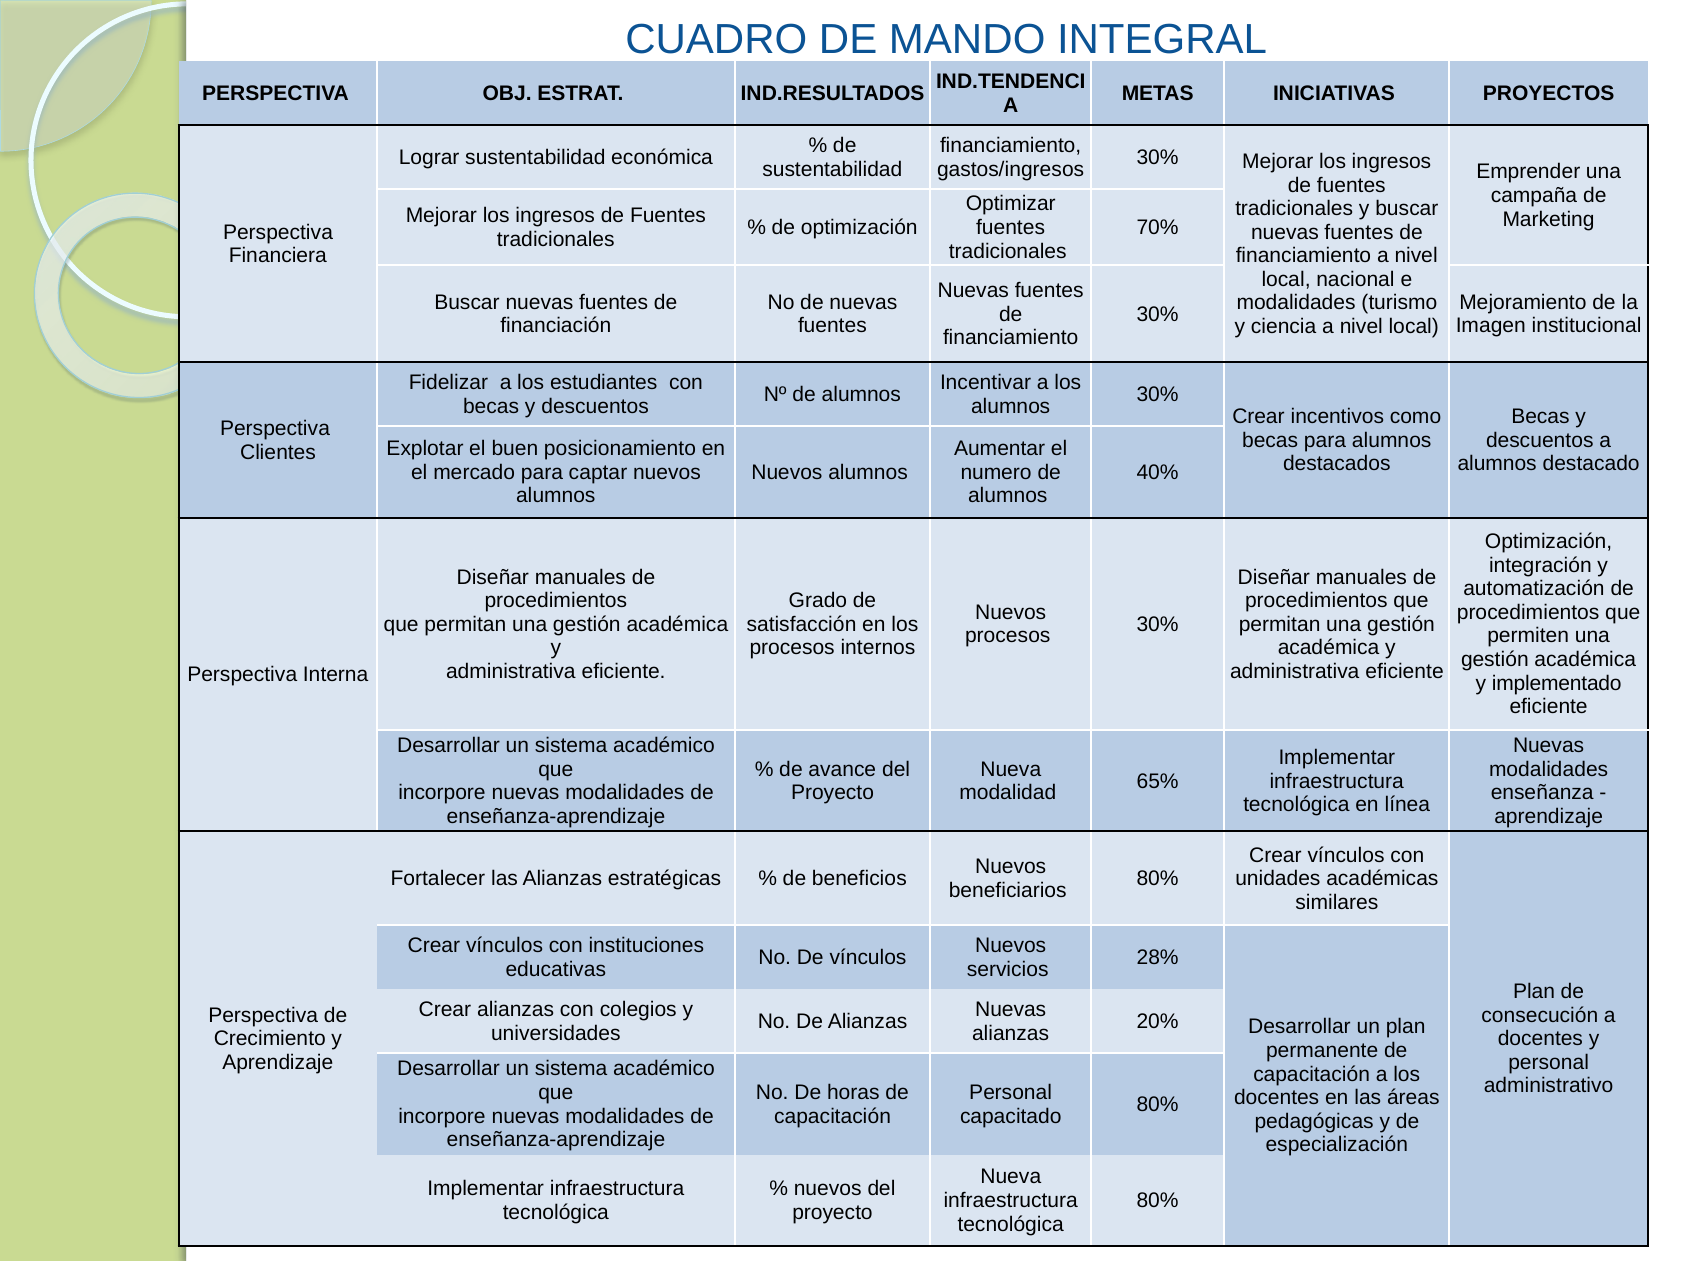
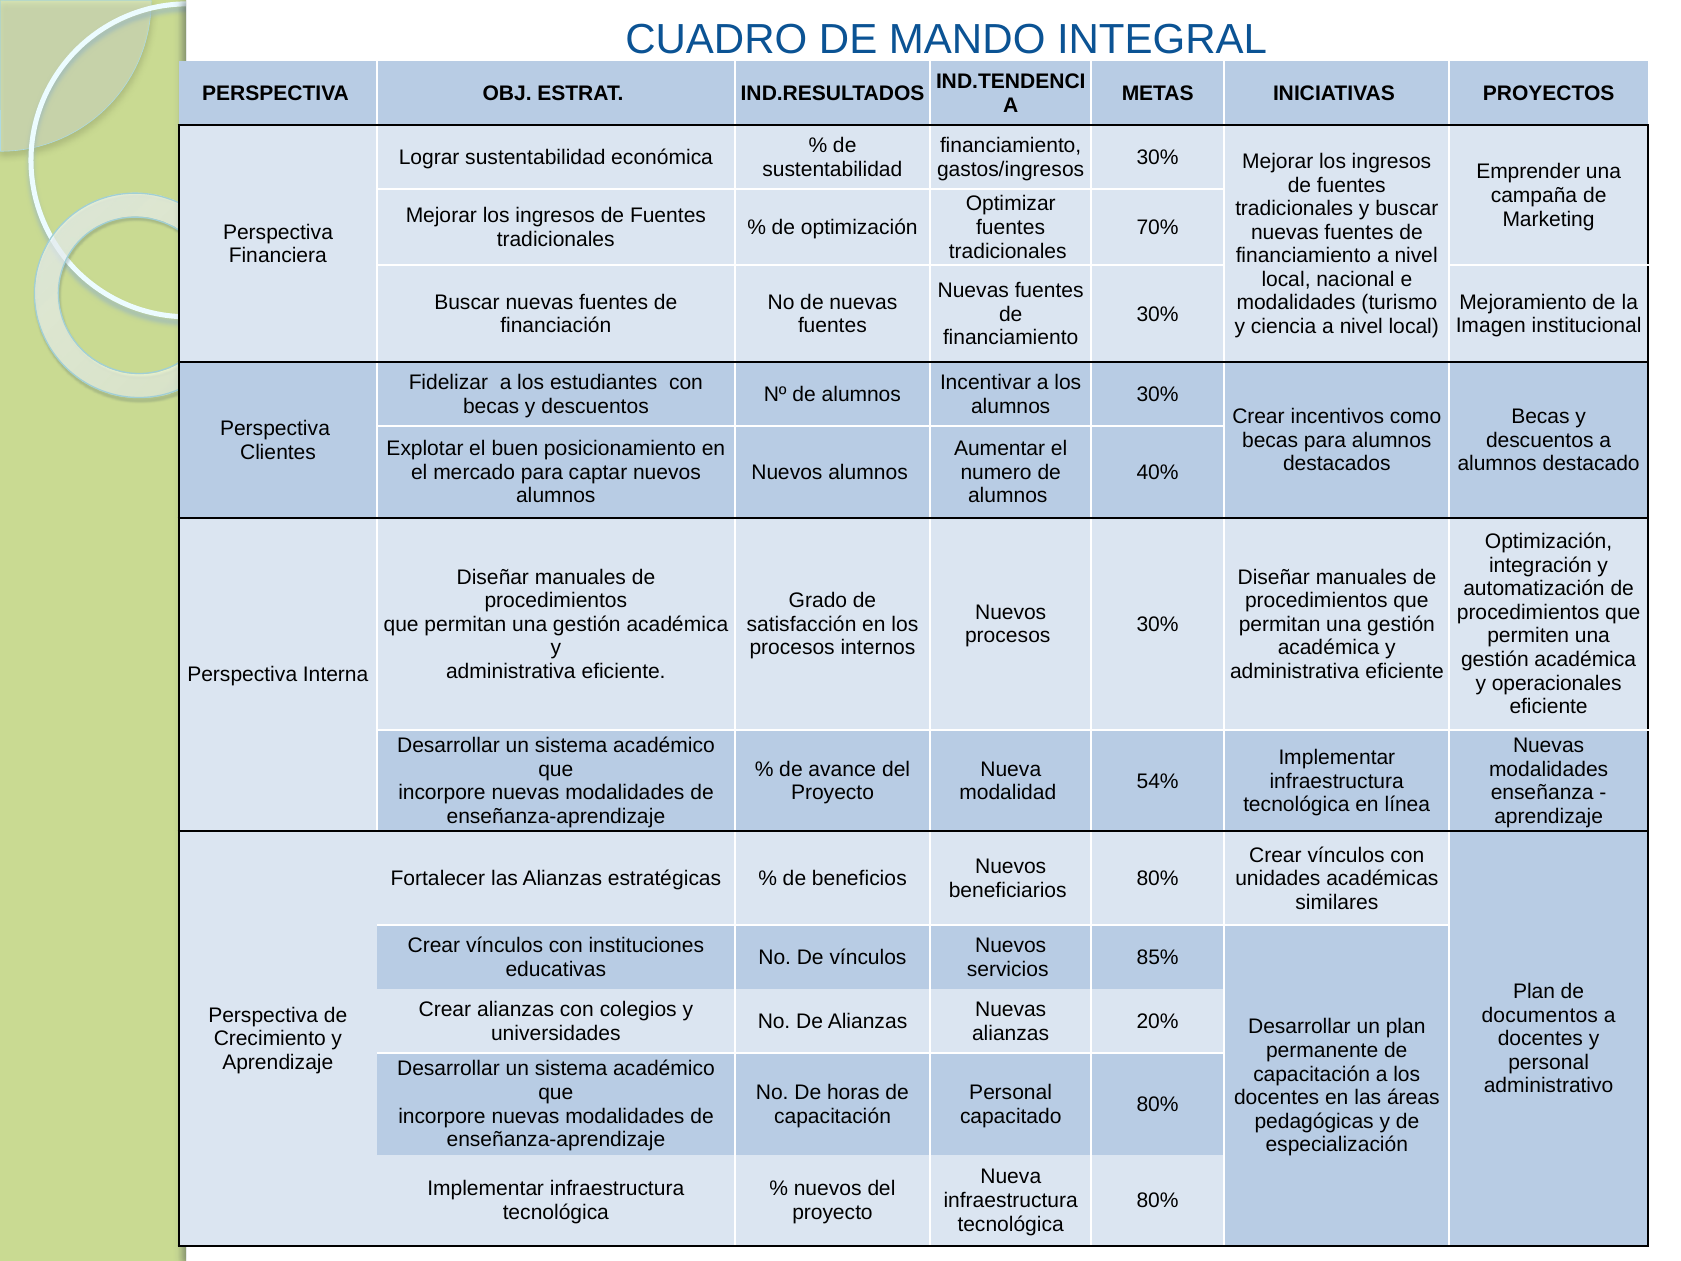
implementado: implementado -> operacionales
65%: 65% -> 54%
28%: 28% -> 85%
consecución: consecución -> documentos
